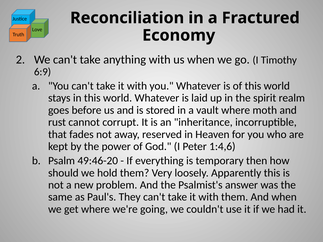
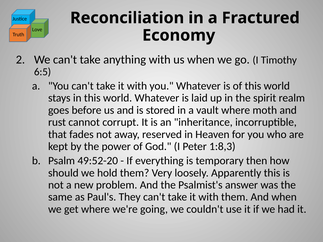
6:9: 6:9 -> 6:5
1:4,6: 1:4,6 -> 1:8,3
49:46-20: 49:46-20 -> 49:52-20
